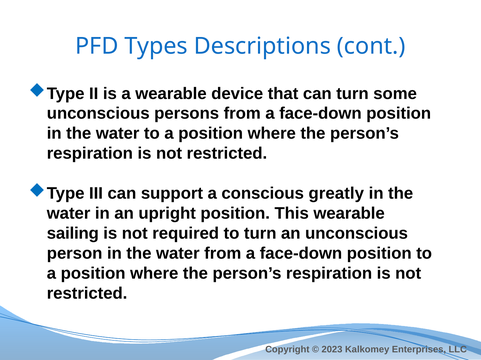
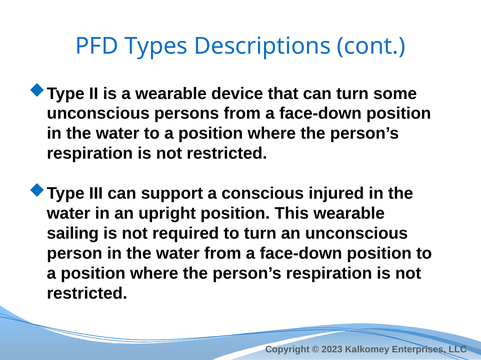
greatly: greatly -> injured
